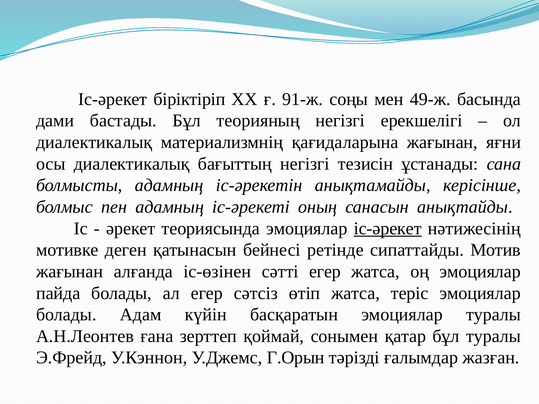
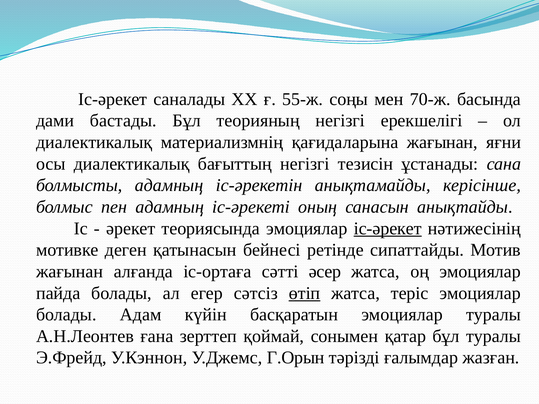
біріктіріп: біріктіріп -> саналады
91-ж: 91-ж -> 55-ж
49-ж: 49-ж -> 70-ж
іс-өзінен: іс-өзінен -> іс-ортаға
сәтті егер: егер -> әсер
өтіп underline: none -> present
